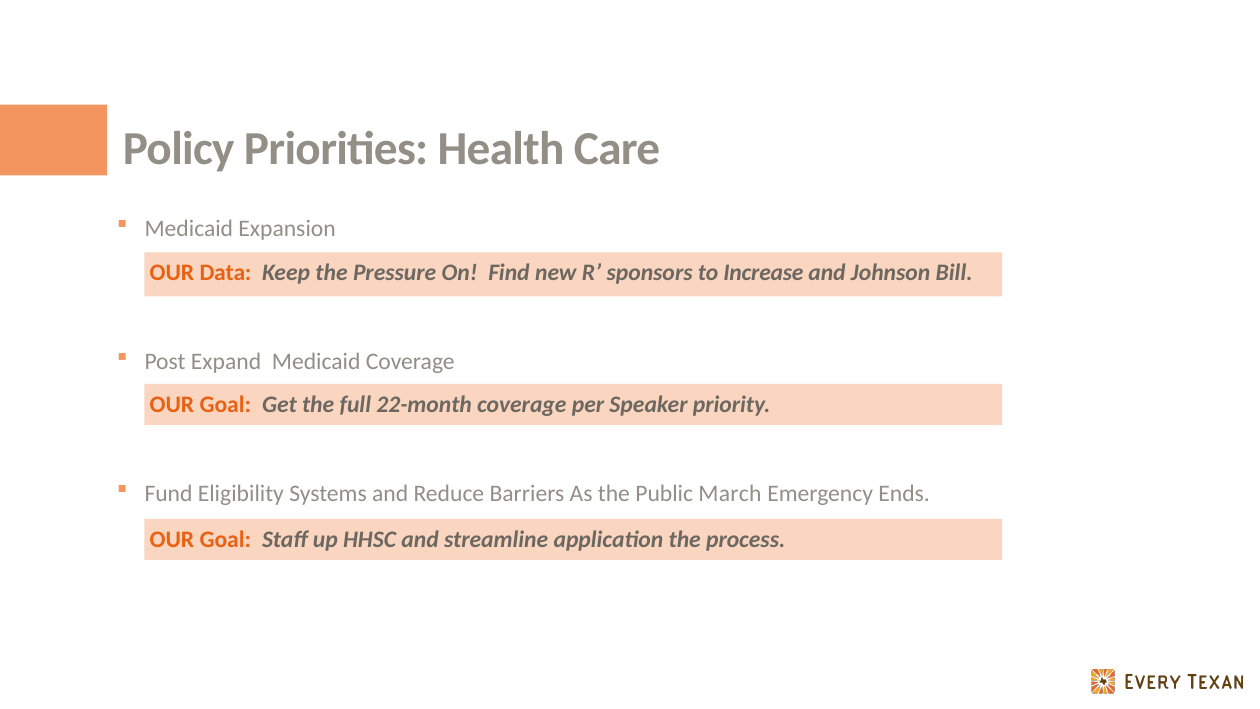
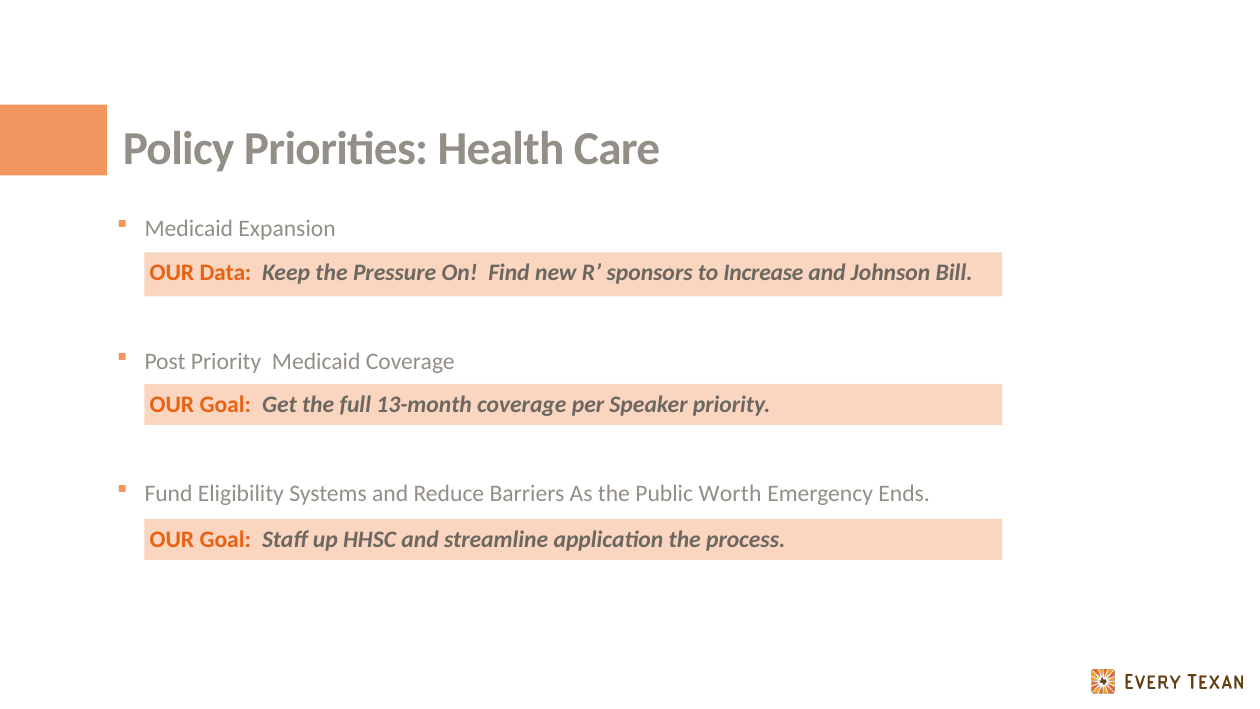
Post Expand: Expand -> Priority
22-month: 22-month -> 13-month
March: March -> Worth
